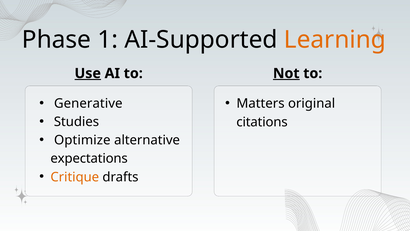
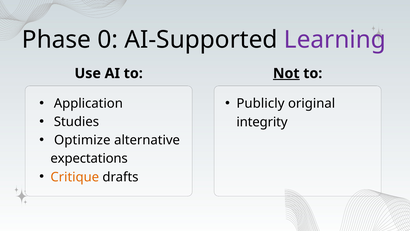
1: 1 -> 0
Learning colour: orange -> purple
Use underline: present -> none
Generative: Generative -> Application
Matters: Matters -> Publicly
citations: citations -> integrity
